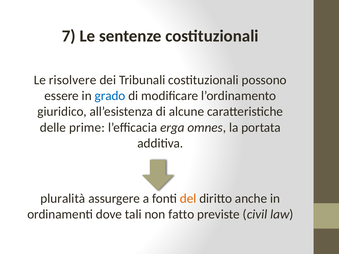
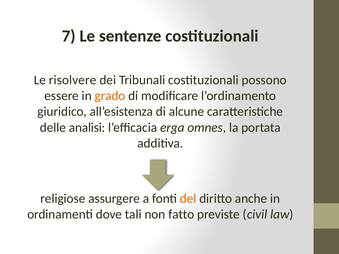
grado colour: blue -> orange
prime: prime -> analisi
pluralità: pluralità -> religiose
